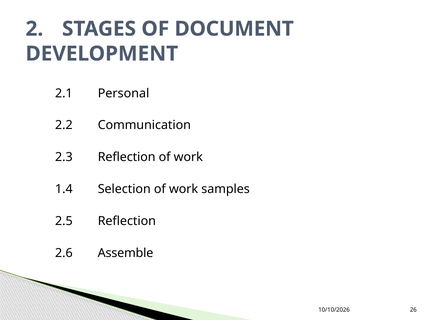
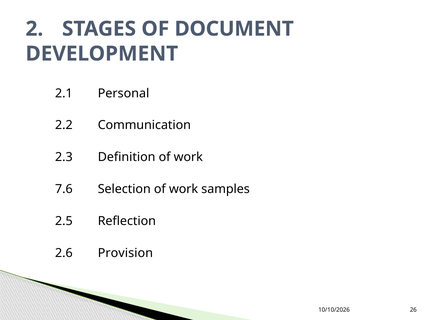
2.3 Reflection: Reflection -> Definition
1.4: 1.4 -> 7.6
Assemble: Assemble -> Provision
